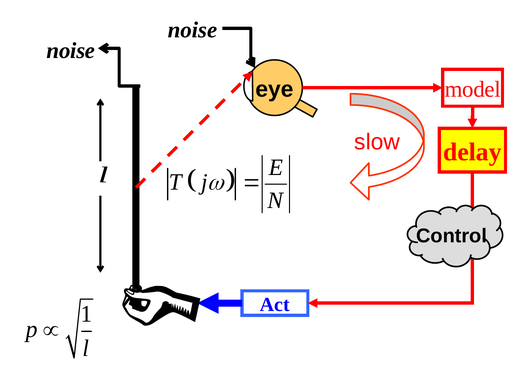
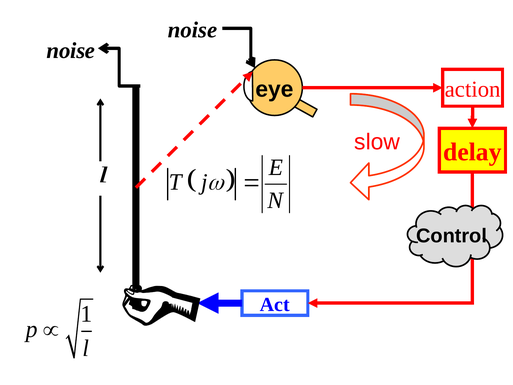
model: model -> action
